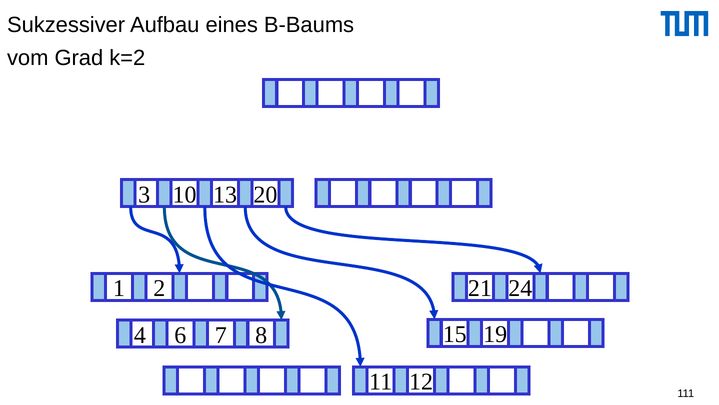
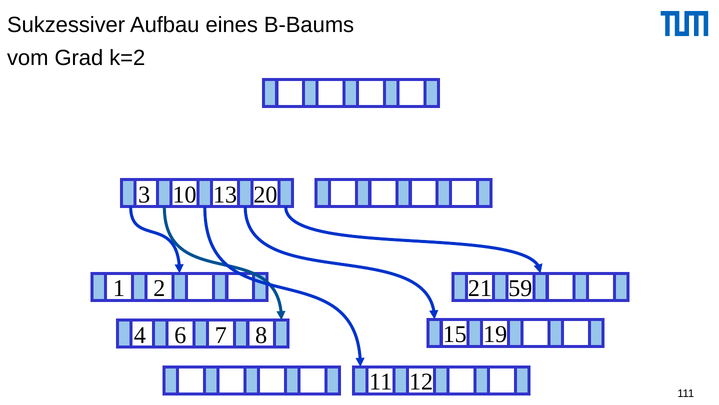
24: 24 -> 59
